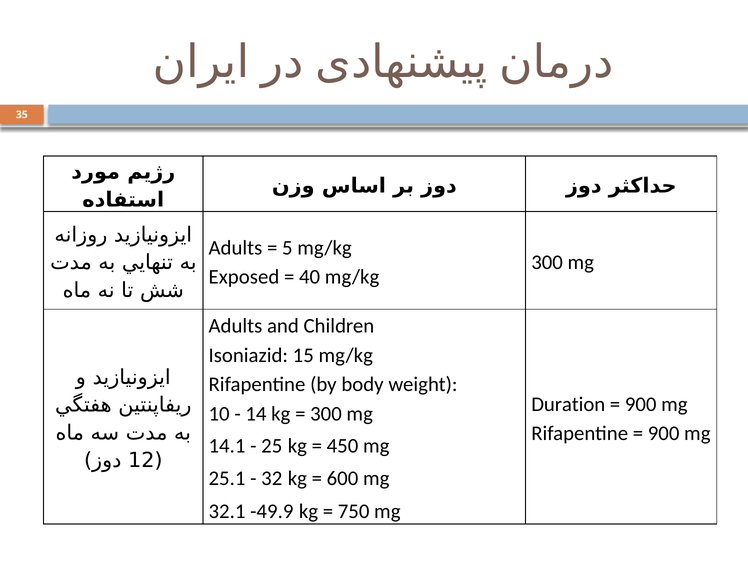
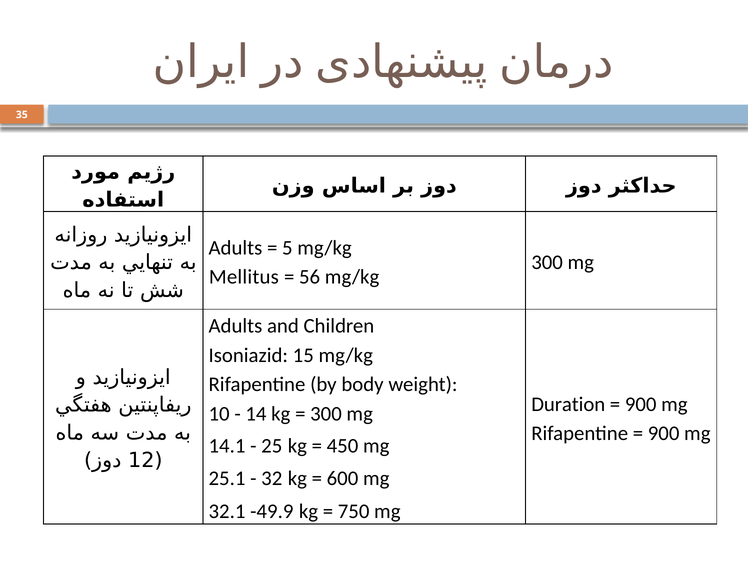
Exposed: Exposed -> Mellitus
40: 40 -> 56
